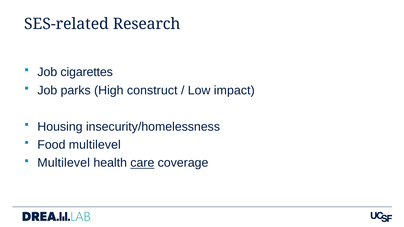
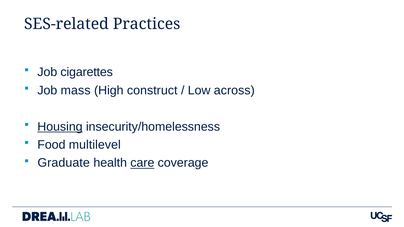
Research: Research -> Practices
parks: parks -> mass
impact: impact -> across
Housing underline: none -> present
Multilevel at (64, 163): Multilevel -> Graduate
